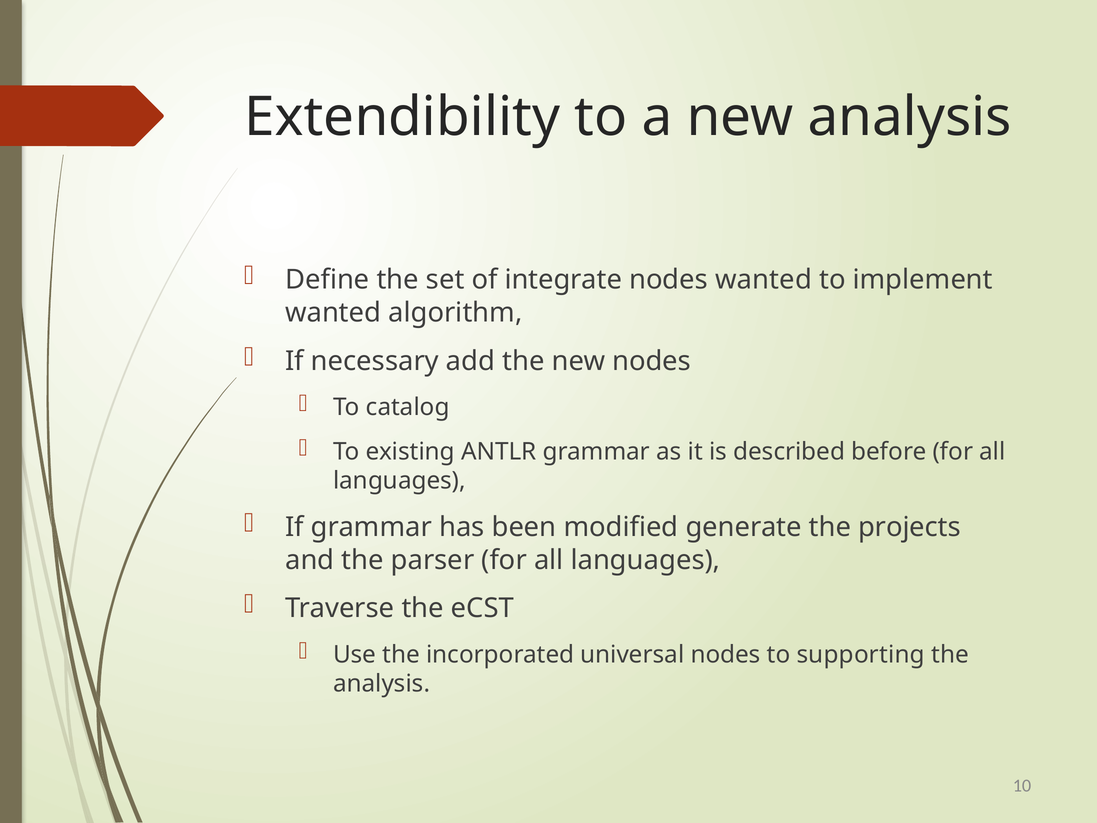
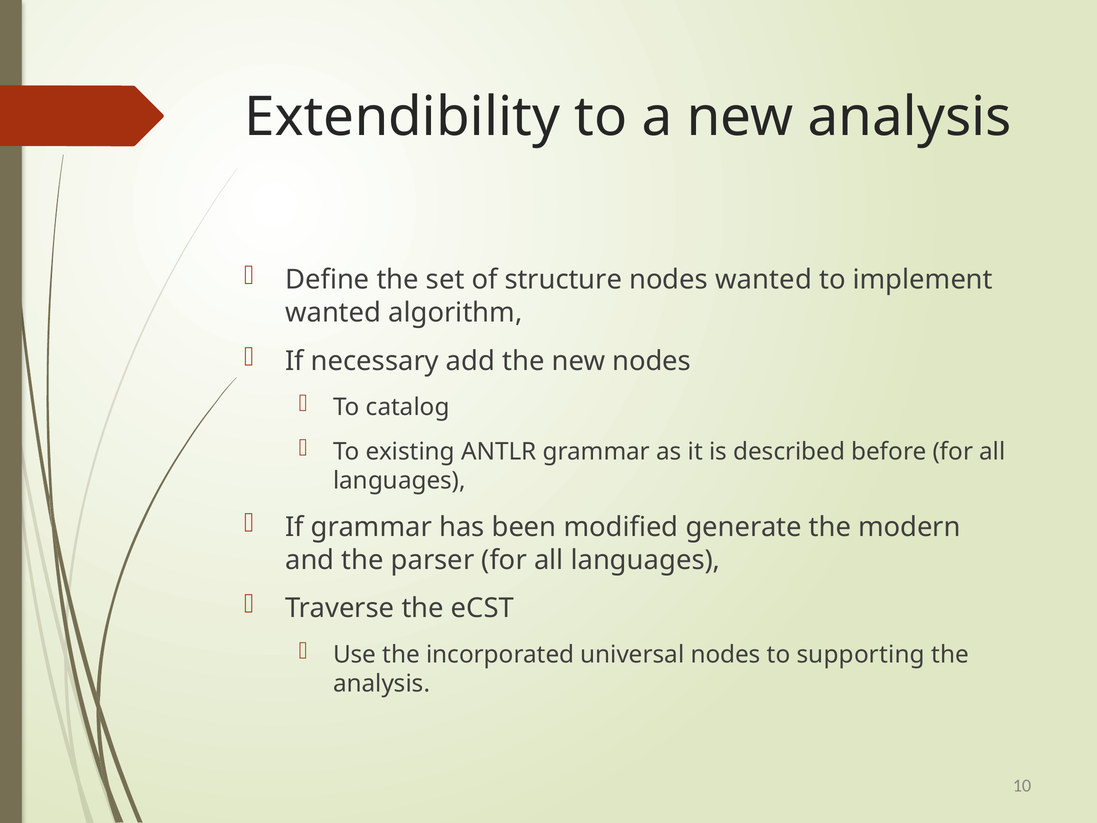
integrate: integrate -> structure
projects: projects -> modern
